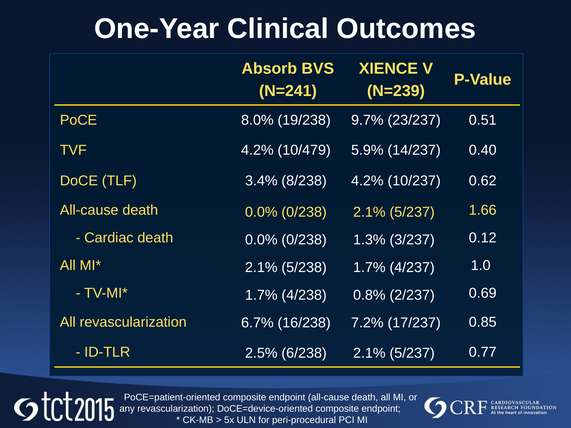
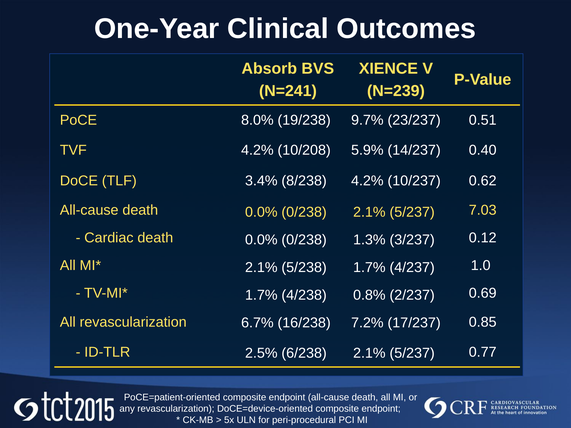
10/479: 10/479 -> 10/208
1.66: 1.66 -> 7.03
